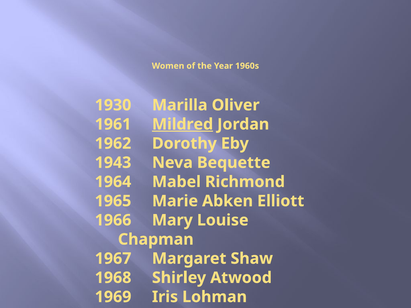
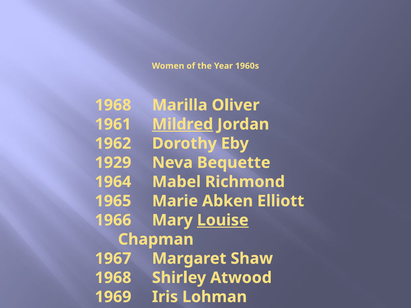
1930 at (113, 105): 1930 -> 1968
1943: 1943 -> 1929
Louise underline: none -> present
